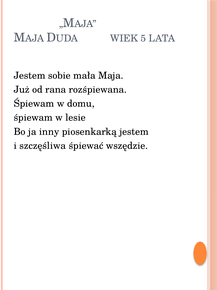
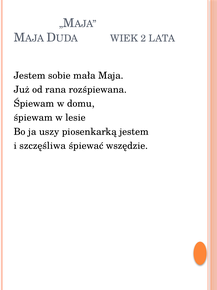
5: 5 -> 2
inny: inny -> uszy
